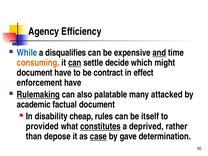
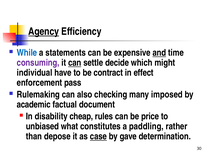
Agency underline: none -> present
disqualifies: disqualifies -> statements
consuming colour: orange -> purple
document at (35, 73): document -> individual
enforcement have: have -> pass
Rulemaking underline: present -> none
palatable: palatable -> checking
attacked: attacked -> imposed
itself: itself -> price
provided: provided -> unbiased
constitutes underline: present -> none
deprived: deprived -> paddling
